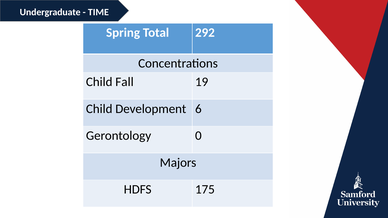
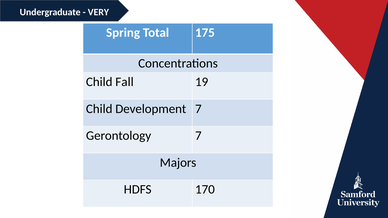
TIME: TIME -> VERY
292: 292 -> 175
Development 6: 6 -> 7
Gerontology 0: 0 -> 7
175: 175 -> 170
